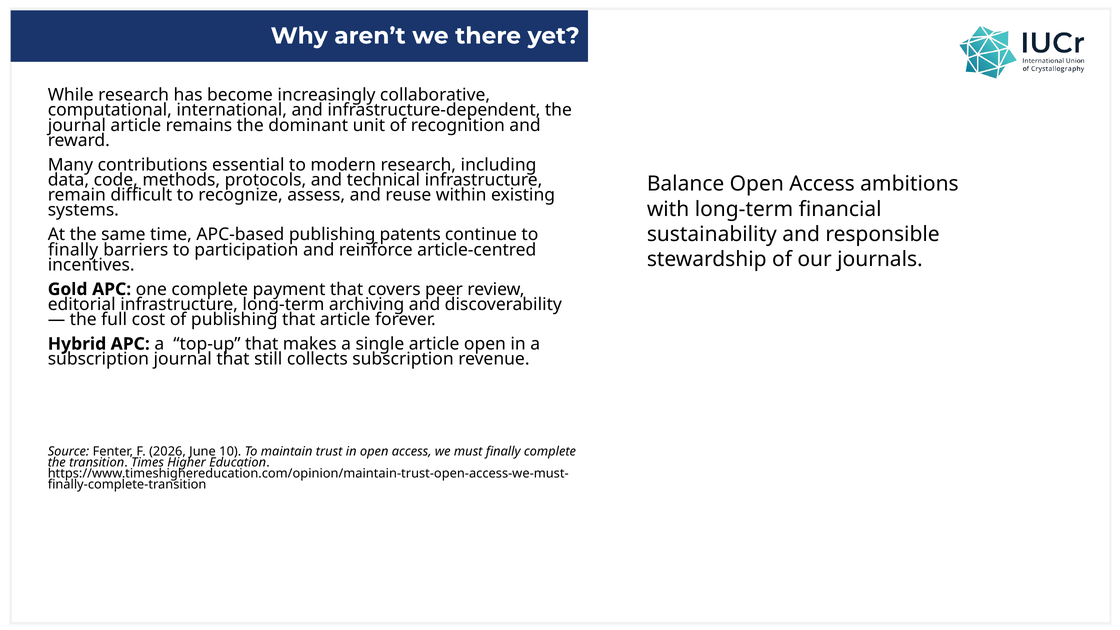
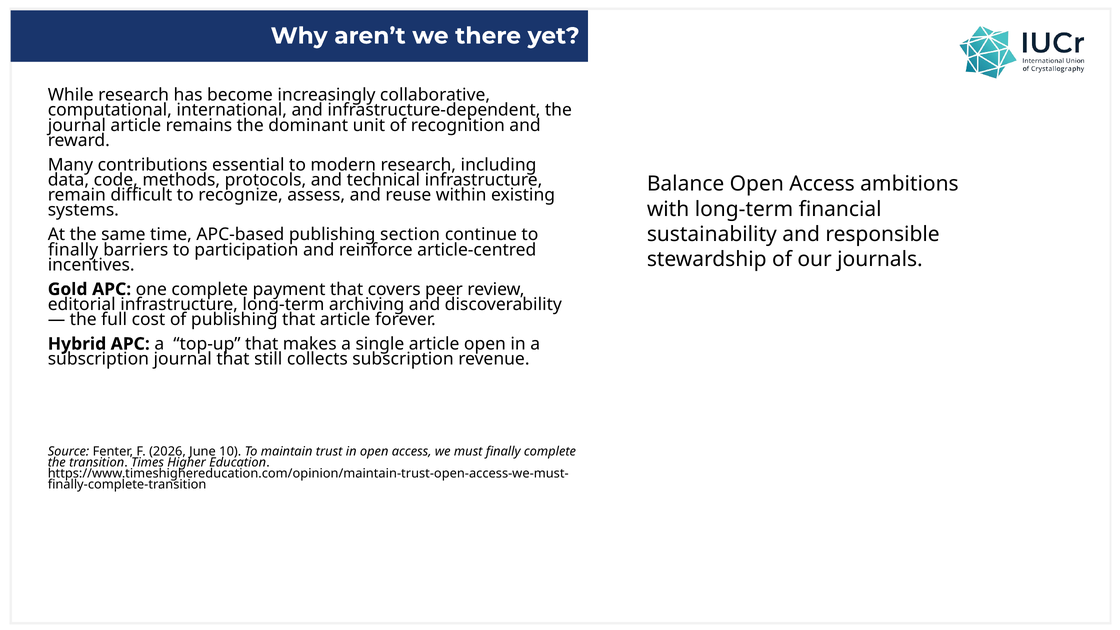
patents: patents -> section
